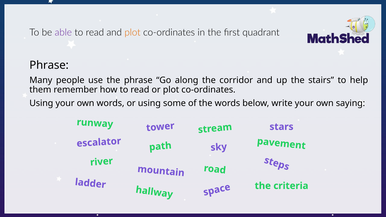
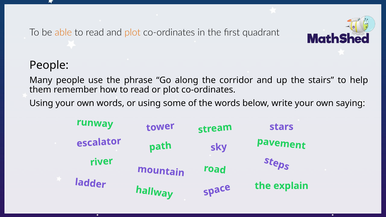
able colour: purple -> orange
Phrase at (49, 65): Phrase -> People
criteria: criteria -> explain
